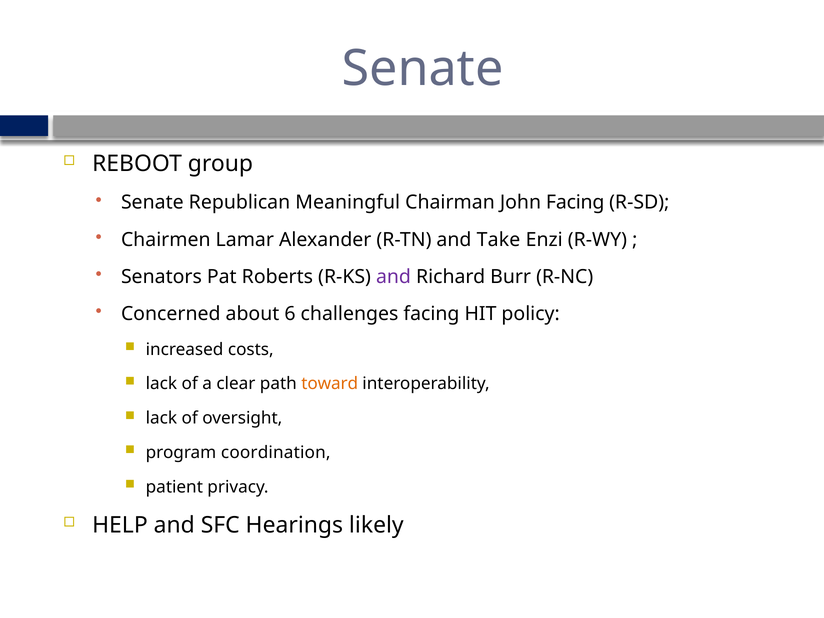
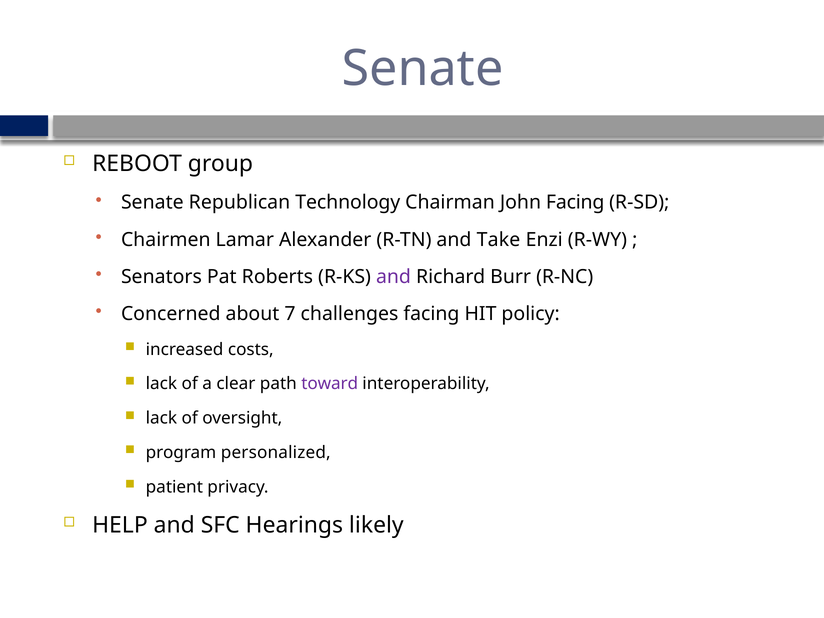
Meaningful: Meaningful -> Technology
6: 6 -> 7
toward colour: orange -> purple
coordination: coordination -> personalized
